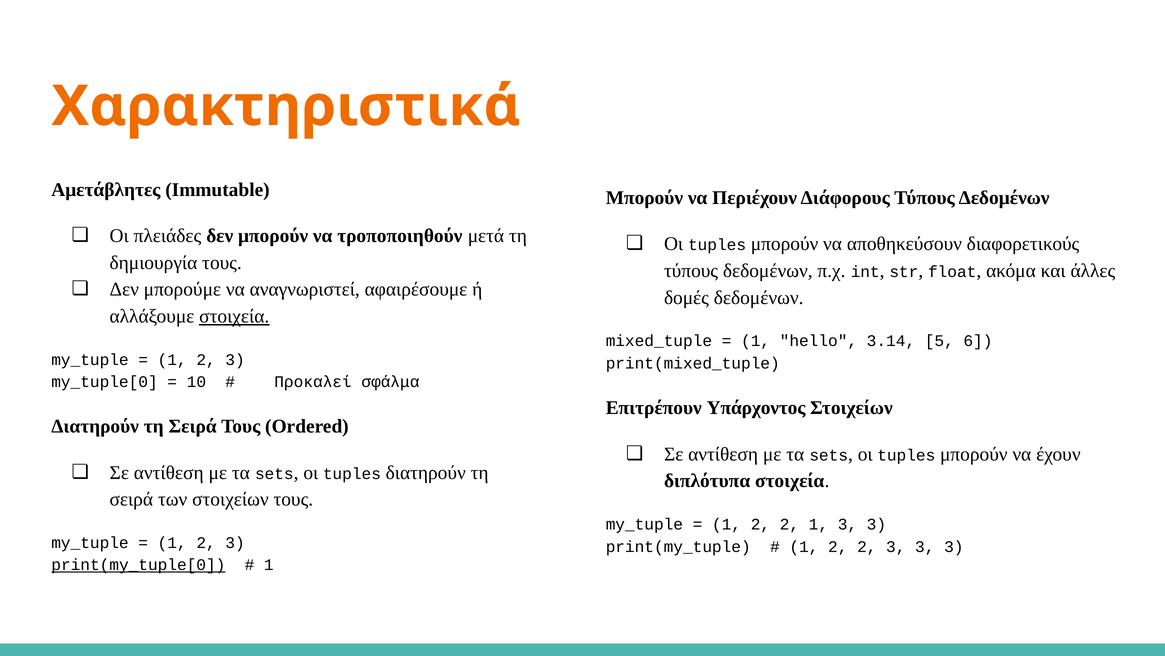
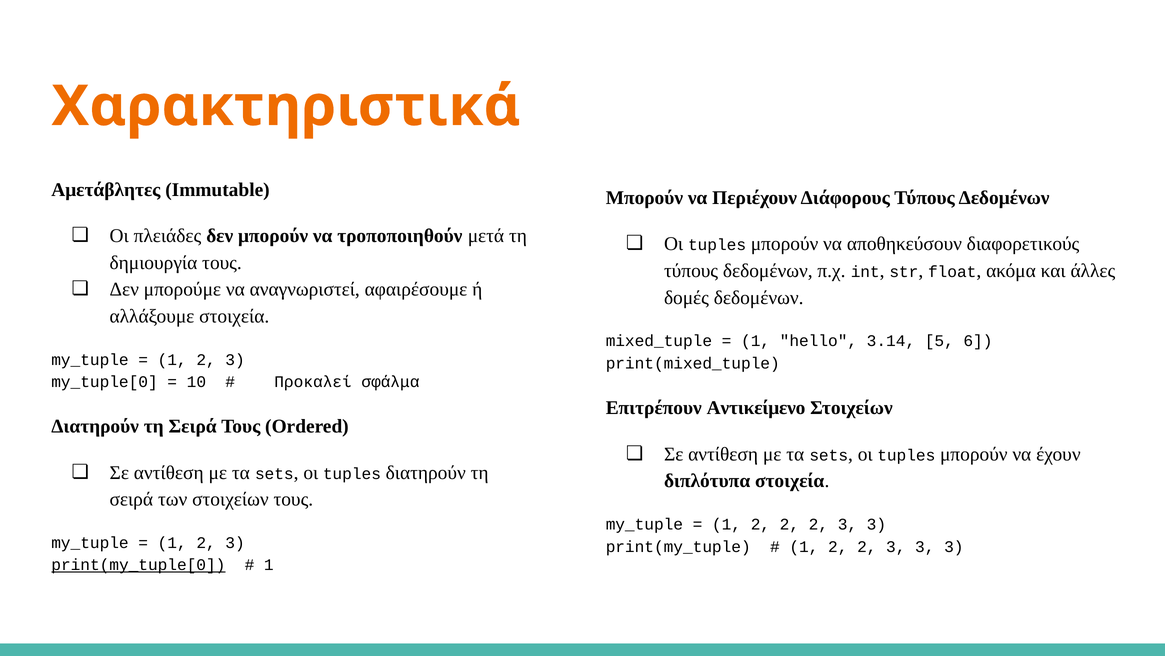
στοιχεία at (234, 316) underline: present -> none
Υπάρχοντος: Υπάρχοντος -> Αντικείμενο
2 2 1: 1 -> 2
